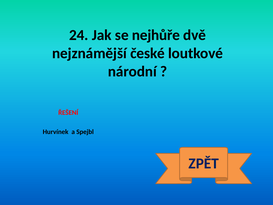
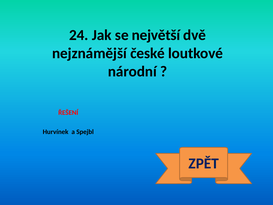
nejhůře: nejhůře -> největší
